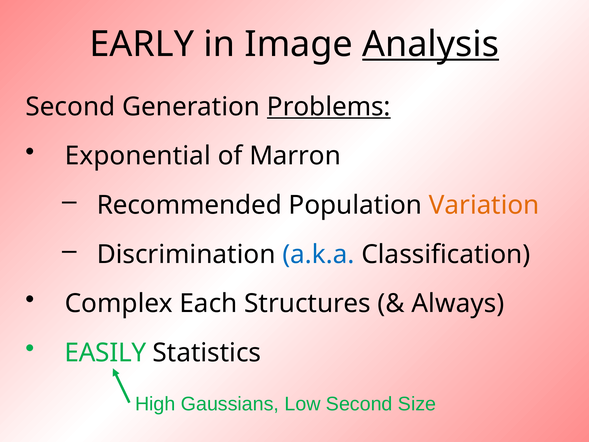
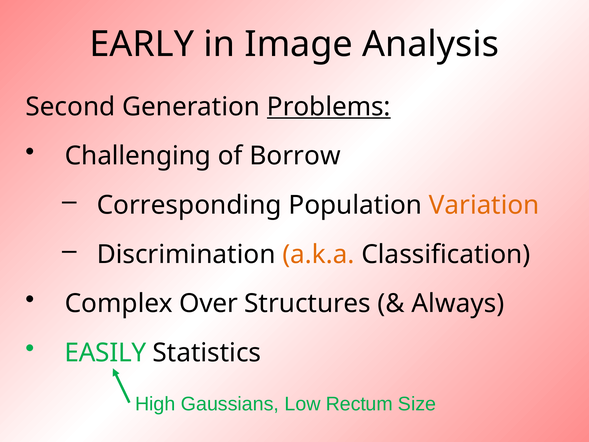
Analysis underline: present -> none
Exponential: Exponential -> Challenging
Marron: Marron -> Borrow
Recommended: Recommended -> Corresponding
a.k.a colour: blue -> orange
Each: Each -> Over
Low Second: Second -> Rectum
